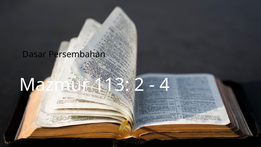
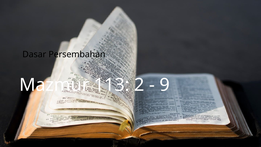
4: 4 -> 9
